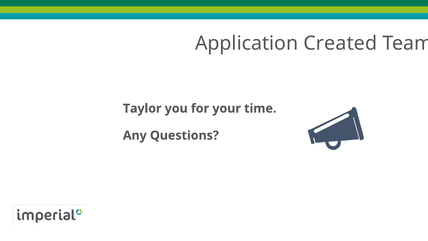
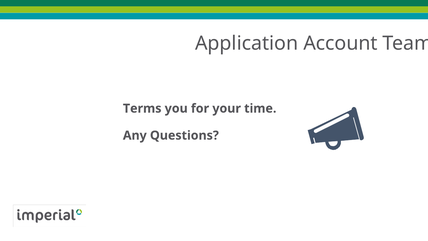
Created: Created -> Account
Taylor: Taylor -> Terms
